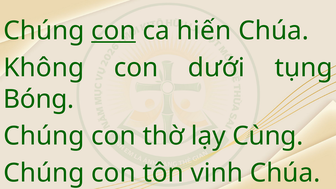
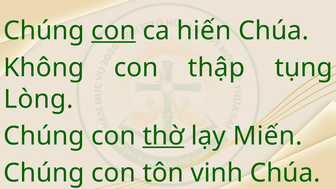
dưới: dưới -> thập
Bóng: Bóng -> Lòng
thờ underline: none -> present
Cùng: Cùng -> Miến
